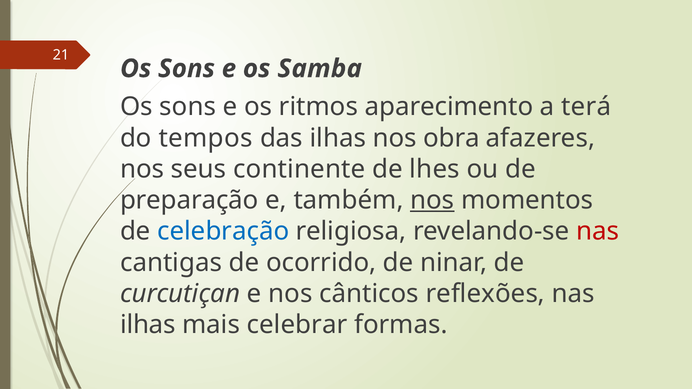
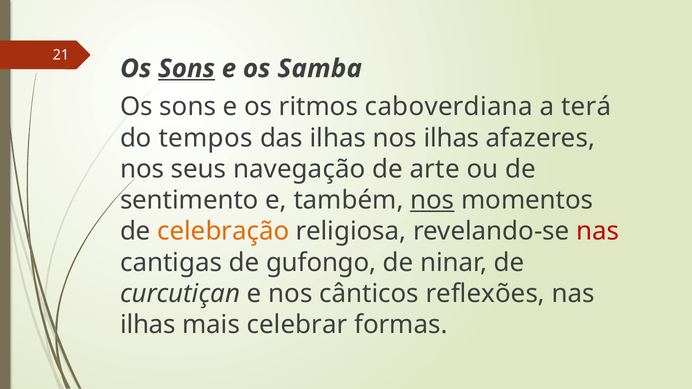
Sons at (186, 69) underline: none -> present
aparecimento: aparecimento -> caboverdiana
nos obra: obra -> ilhas
continente: continente -> navegação
lhes: lhes -> arte
preparação: preparação -> sentimento
celebração colour: blue -> orange
ocorrido: ocorrido -> gufongo
